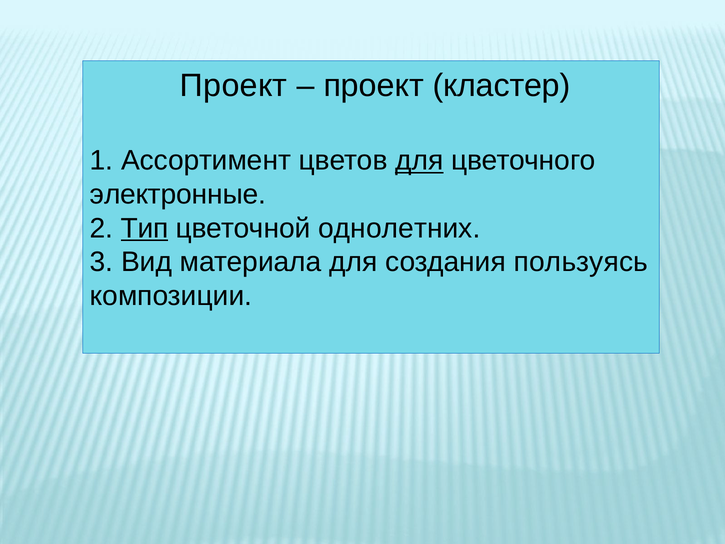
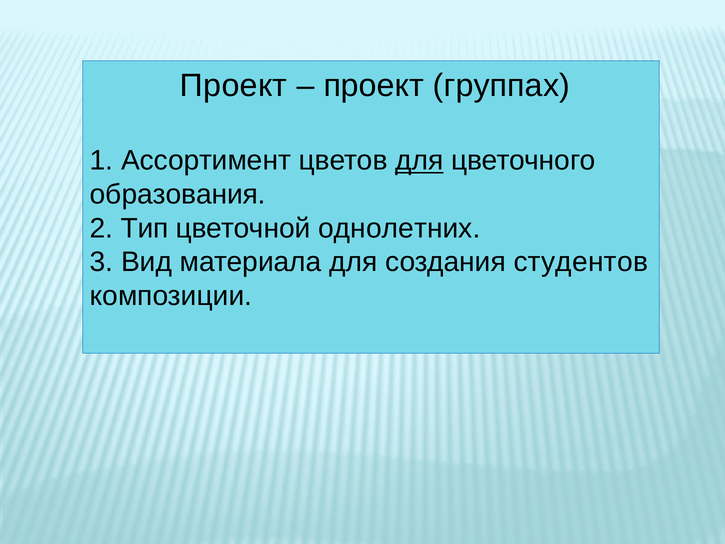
кластер: кластер -> группах
электронные: электронные -> образования
Тип underline: present -> none
пользуясь: пользуясь -> студентов
